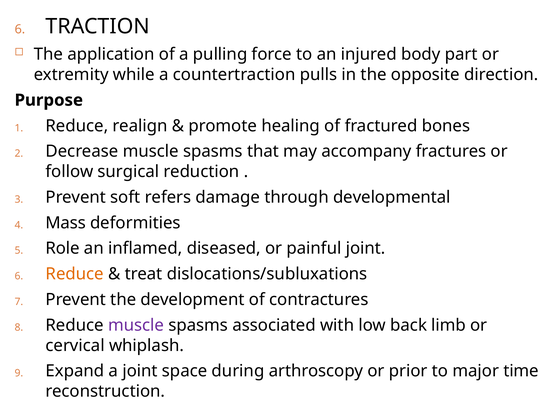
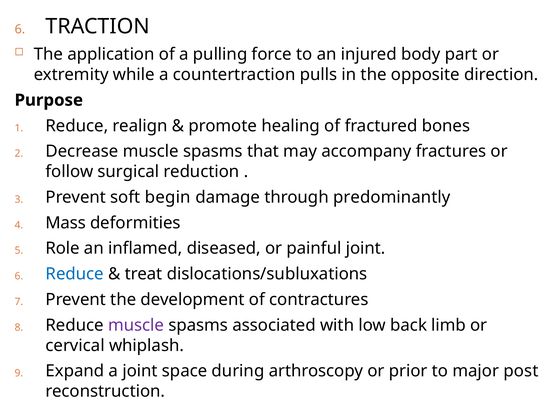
refers: refers -> begin
developmental: developmental -> predominantly
Reduce at (75, 274) colour: orange -> blue
time: time -> post
